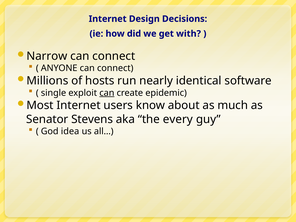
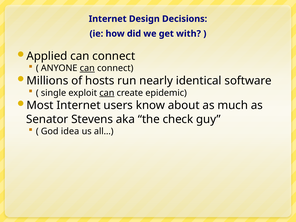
Narrow: Narrow -> Applied
can at (87, 68) underline: none -> present
every: every -> check
